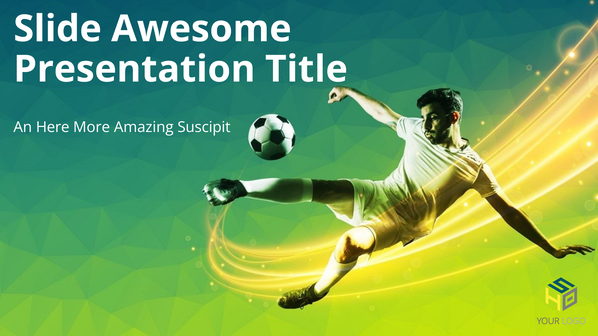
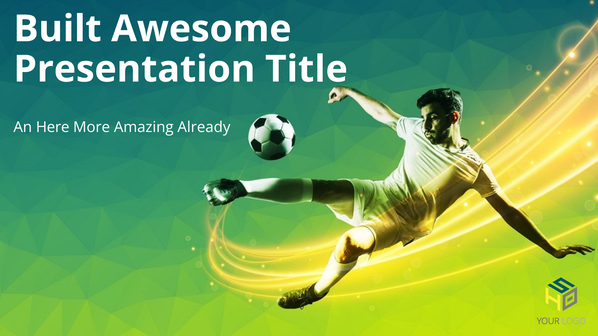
Slide: Slide -> Built
Suscipit: Suscipit -> Already
